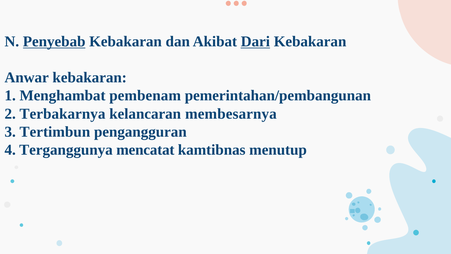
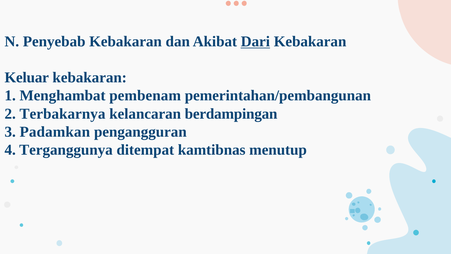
Penyebab underline: present -> none
Anwar: Anwar -> Keluar
membesarnya: membesarnya -> berdampingan
Tertimbun: Tertimbun -> Padamkan
mencatat: mencatat -> ditempat
